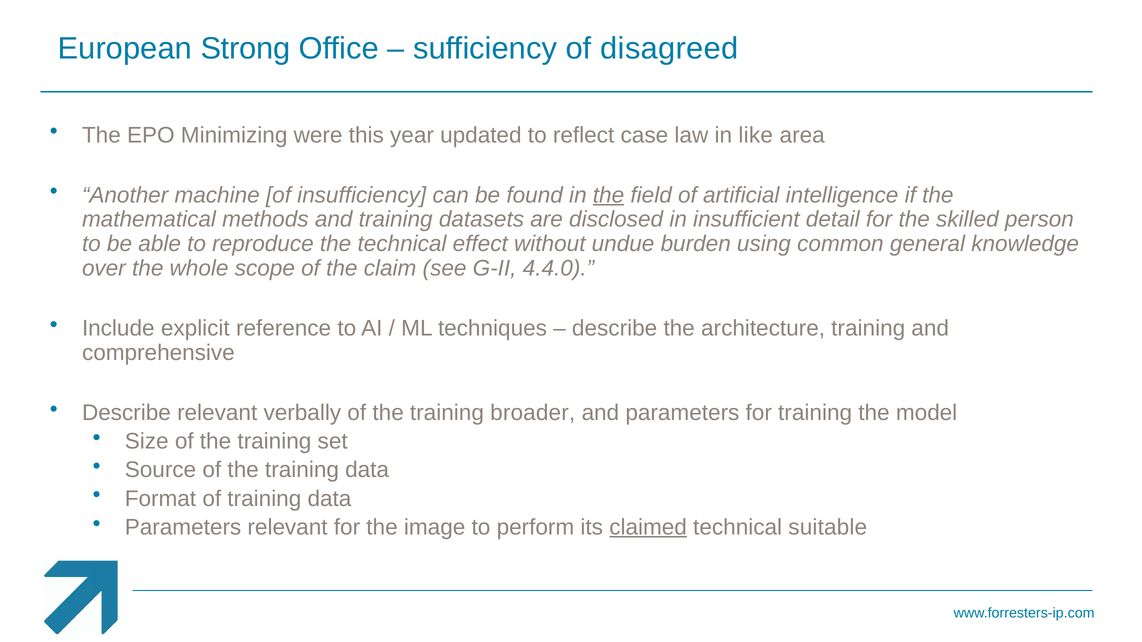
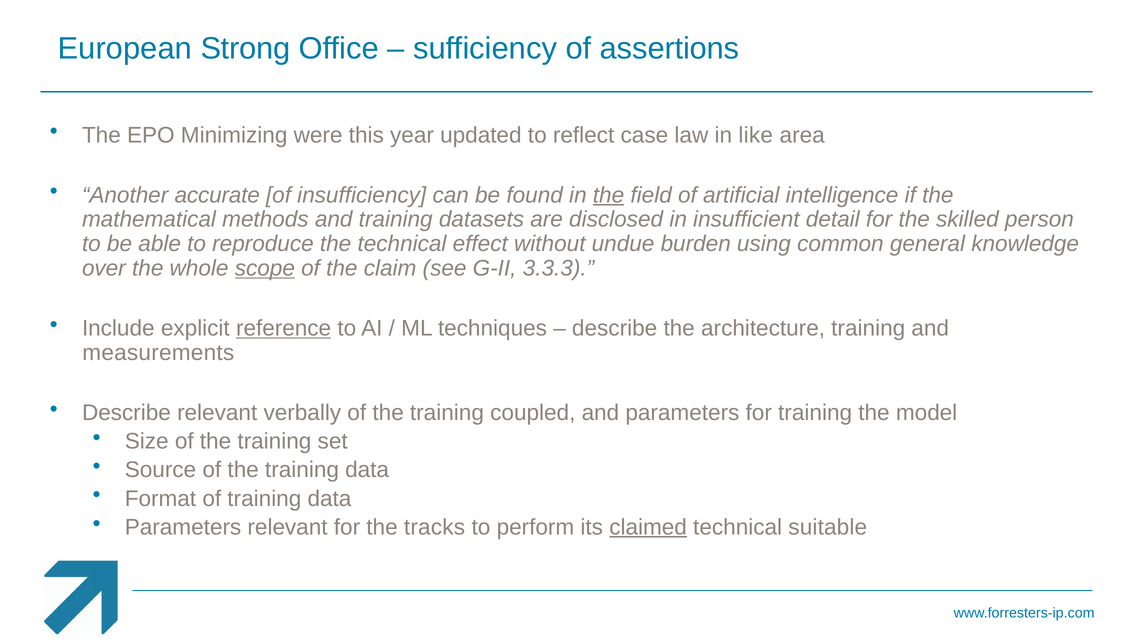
disagreed: disagreed -> assertions
machine: machine -> accurate
scope underline: none -> present
4.4.0: 4.4.0 -> 3.3.3
reference underline: none -> present
comprehensive: comprehensive -> measurements
broader: broader -> coupled
image: image -> tracks
